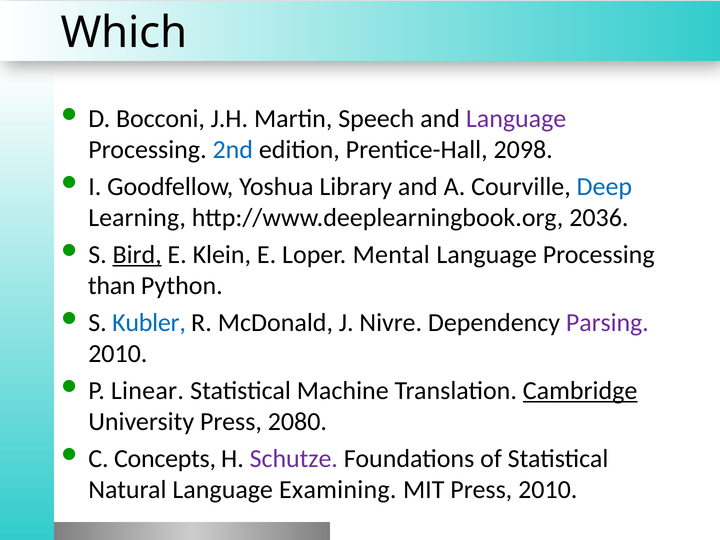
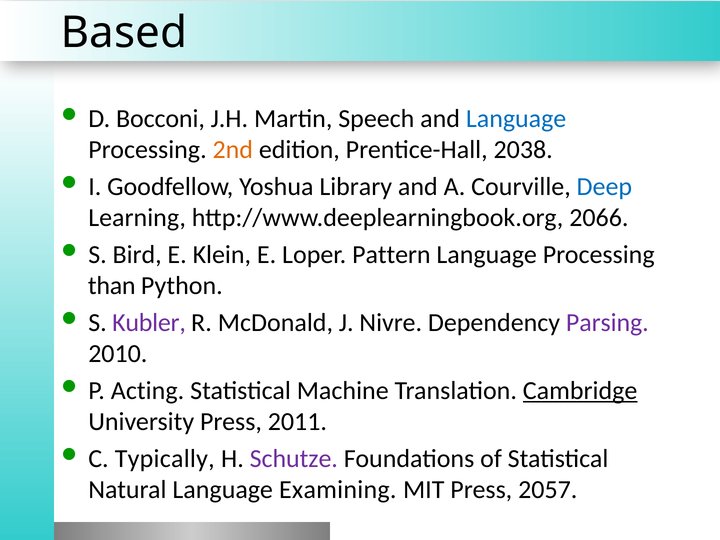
Which: Which -> Based
Language at (516, 119) colour: purple -> blue
2nd colour: blue -> orange
2098: 2098 -> 2038
2036: 2036 -> 2066
Bird underline: present -> none
Mental: Mental -> Pattern
Kubler colour: blue -> purple
Linear: Linear -> Acting
2080: 2080 -> 2011
Concepts: Concepts -> Typically
Press 2010: 2010 -> 2057
